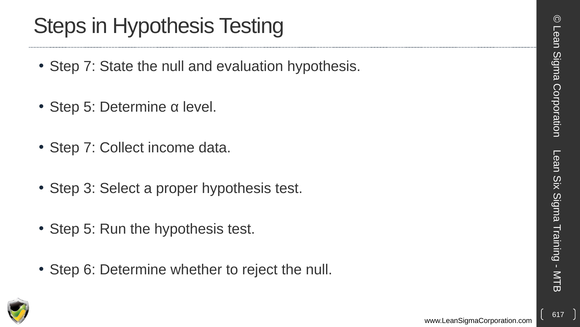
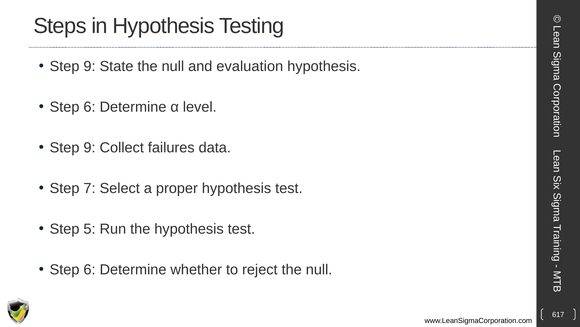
7 at (90, 66): 7 -> 9
5 at (90, 107): 5 -> 6
7 at (90, 147): 7 -> 9
income: income -> failures
3: 3 -> 7
